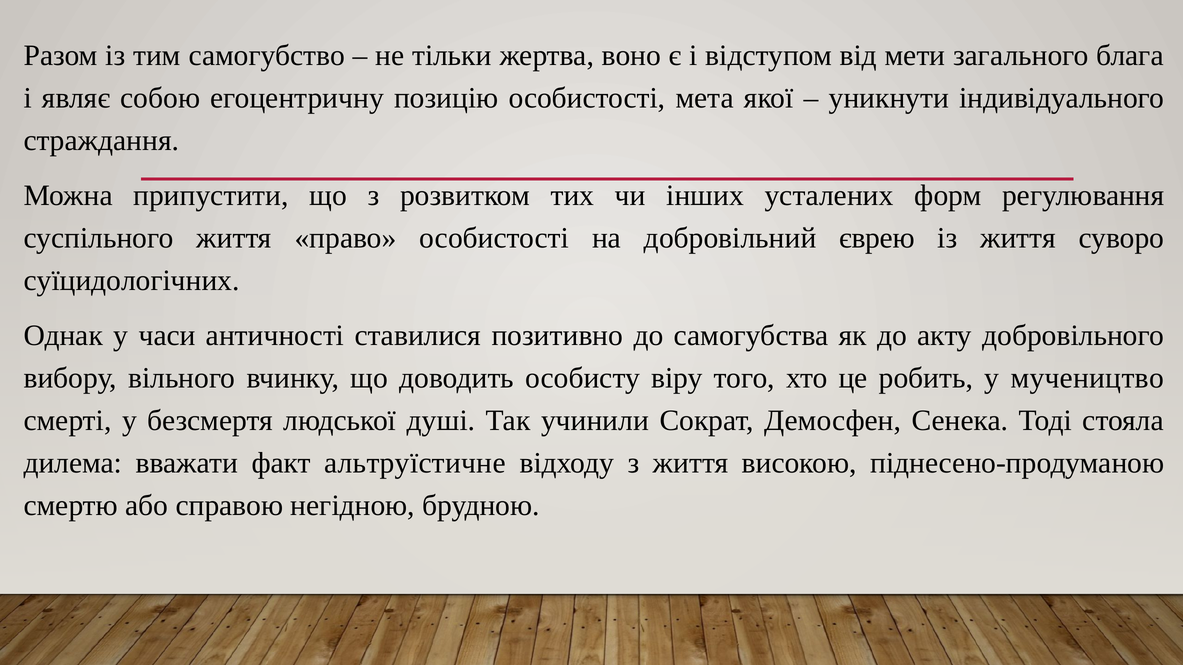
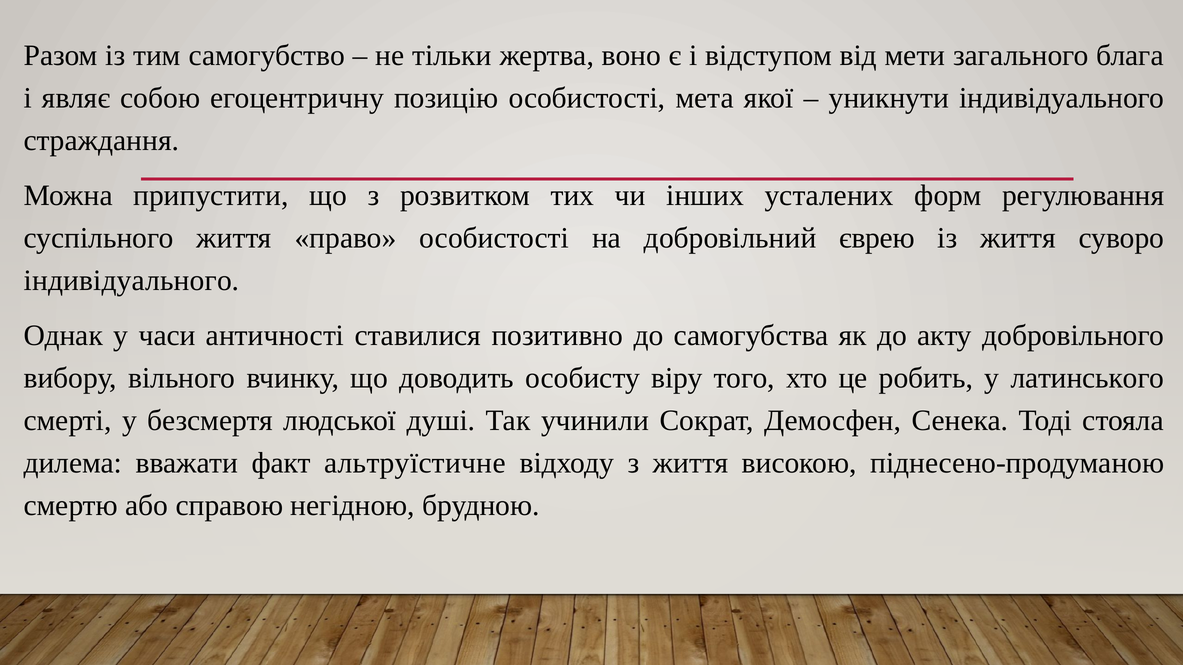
суїцидологічних at (132, 281): суїцидологічних -> індивідуального
мучеництво: мучеництво -> латинського
